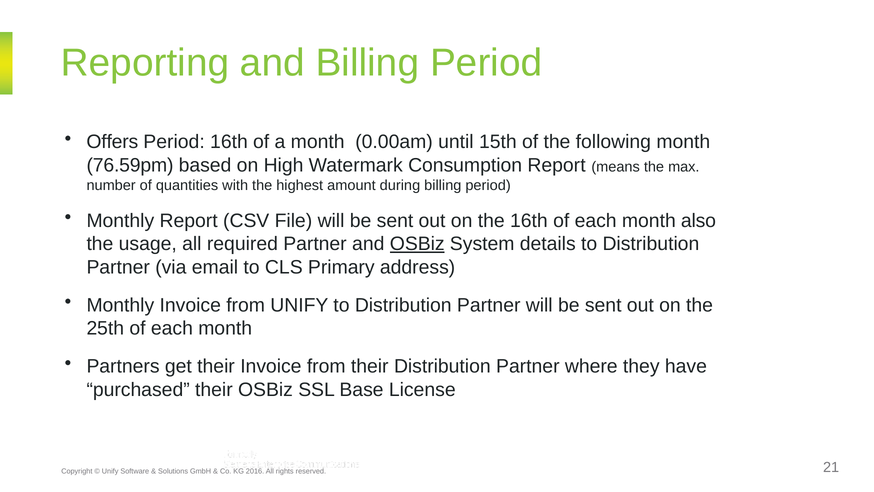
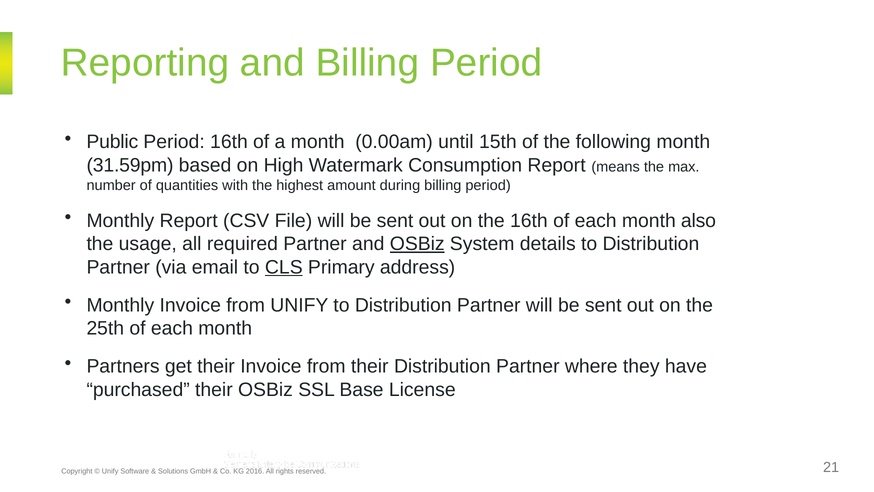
Offers: Offers -> Public
76.59pm: 76.59pm -> 31.59pm
CLS underline: none -> present
